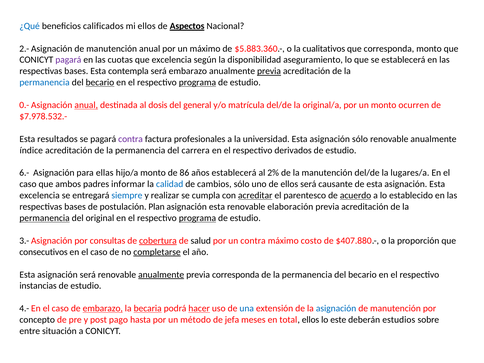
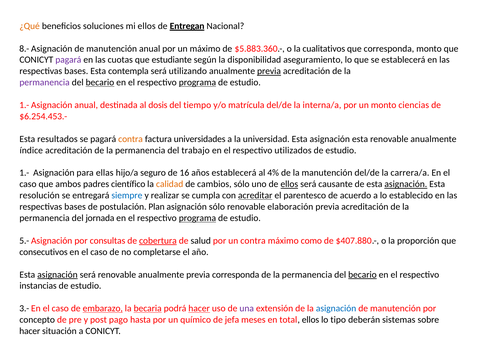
¿Qué colour: blue -> orange
calificados: calificados -> soluciones
Aspectos: Aspectos -> Entregan
2.-: 2.- -> 8.-
que excelencia: excelencia -> estudiante
será embarazo: embarazo -> utilizando
permanencia at (45, 82) colour: blue -> purple
0.- at (24, 105): 0.- -> 1.-
anual at (86, 105) underline: present -> none
general: general -> tiempo
original/a: original/a -> interna/a
ocurren: ocurren -> ciencias
$7.978.532.-: $7.978.532.- -> $6.254.453.-
contra at (131, 139) colour: purple -> orange
profesionales: profesionales -> universidades
universidad Esta asignación sólo: sólo -> esta
carrera: carrera -> trabajo
derivados: derivados -> utilizados
6.- at (24, 173): 6.- -> 1.-
hijo/a monto: monto -> seguro
86: 86 -> 16
2%: 2% -> 4%
lugares/a: lugares/a -> carrera/a
informar: informar -> científico
calidad colour: blue -> orange
ellos at (289, 184) underline: none -> present
asignación at (406, 184) underline: none -> present
excelencia at (40, 195): excelencia -> resolución
acuerdo underline: present -> none
esta at (217, 207): esta -> sólo
permanencia at (45, 218) underline: present -> none
original: original -> jornada
3.-: 3.- -> 5.-
costo: costo -> como
completarse underline: present -> none
asignación at (57, 275) underline: none -> present
anualmente at (161, 275) underline: present -> none
becario at (362, 275) underline: none -> present
4.-: 4.- -> 3.-
una colour: blue -> purple
método: método -> químico
este: este -> tipo
estudios: estudios -> sistemas
entre at (30, 331): entre -> hacer
